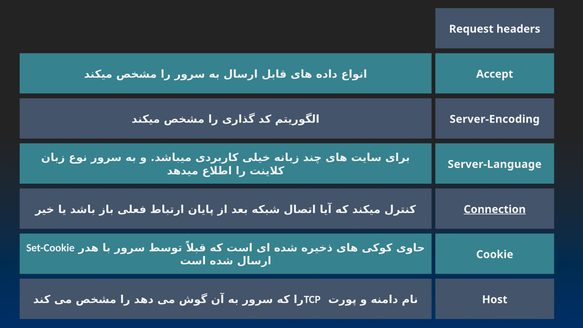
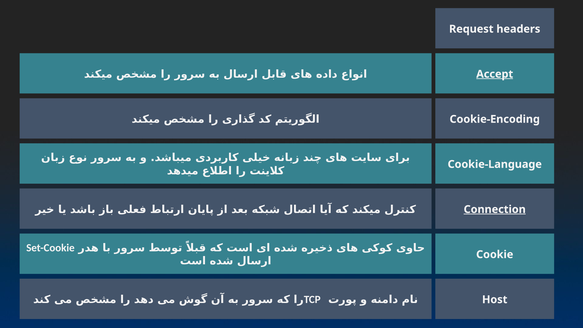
Accept underline: none -> present
Server-Encoding: Server-Encoding -> Cookie-Encoding
Server-Language: Server-Language -> Cookie-Language
